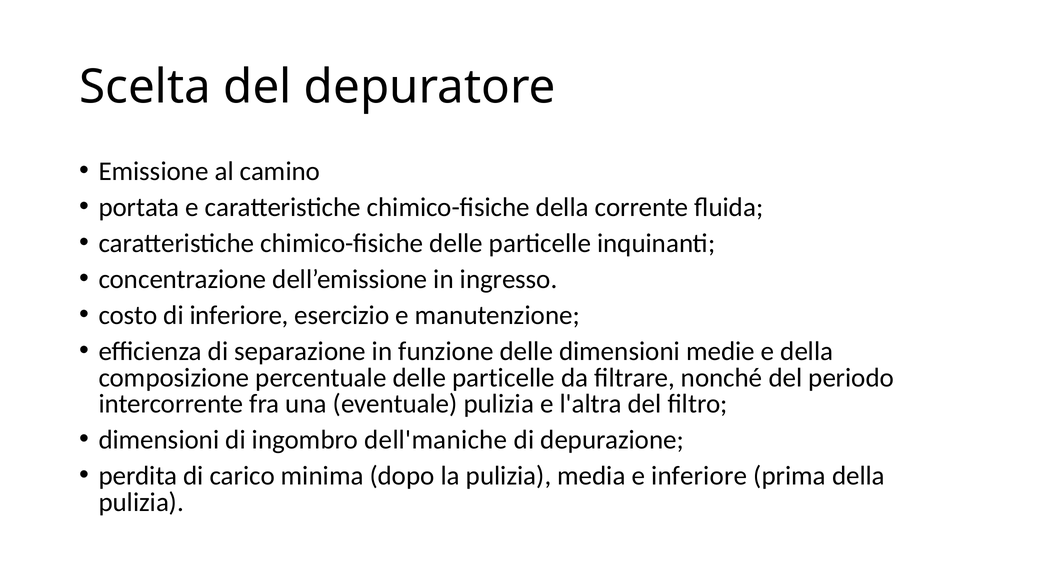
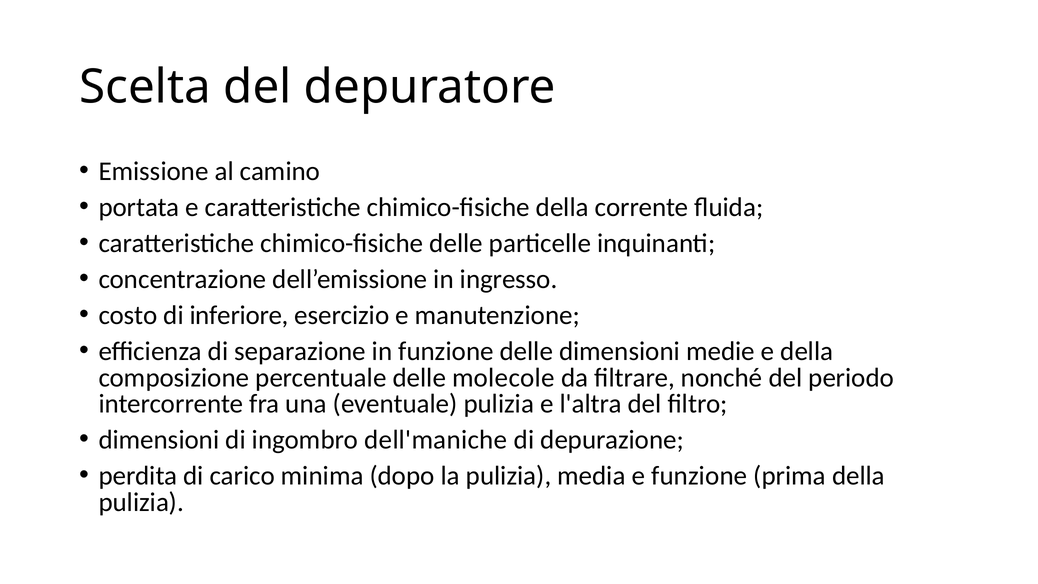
percentuale delle particelle: particelle -> molecole
e inferiore: inferiore -> funzione
